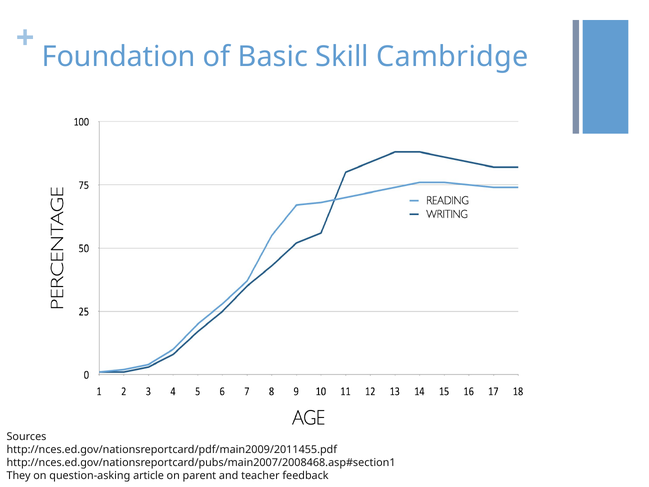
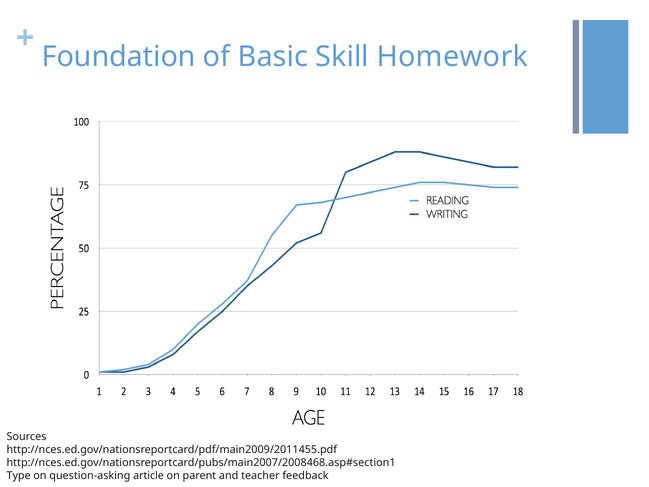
Cambridge: Cambridge -> Homework
They: They -> Type
